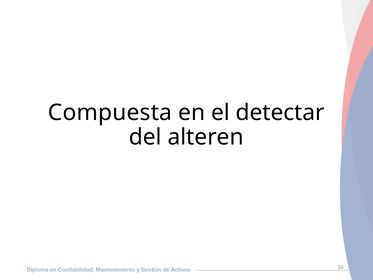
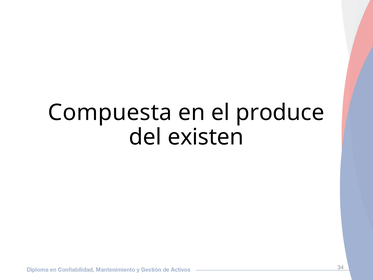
detectar: detectar -> produce
alteren: alteren -> existen
